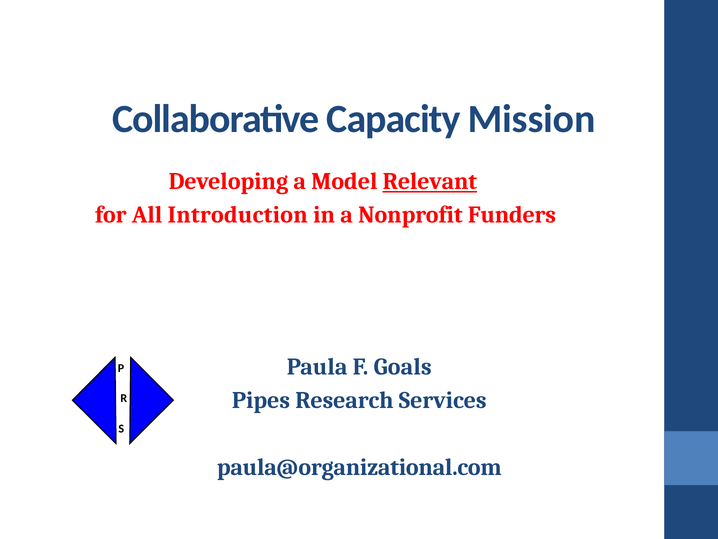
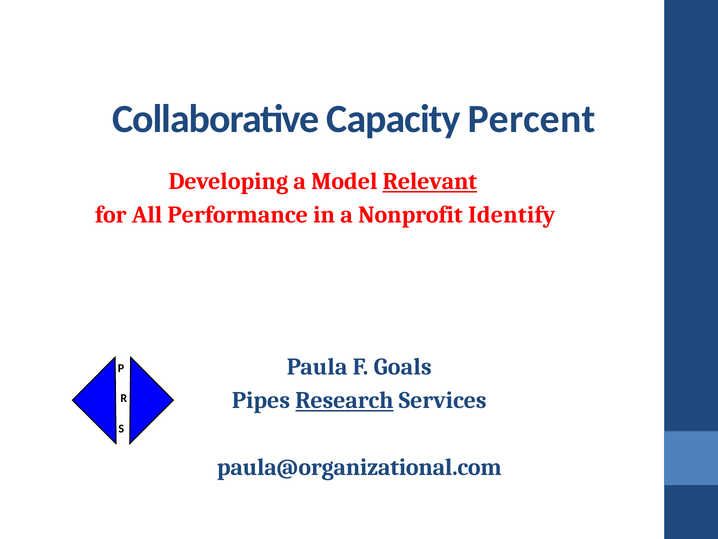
Mission: Mission -> Percent
Introduction: Introduction -> Performance
Funders: Funders -> Identify
Research underline: none -> present
